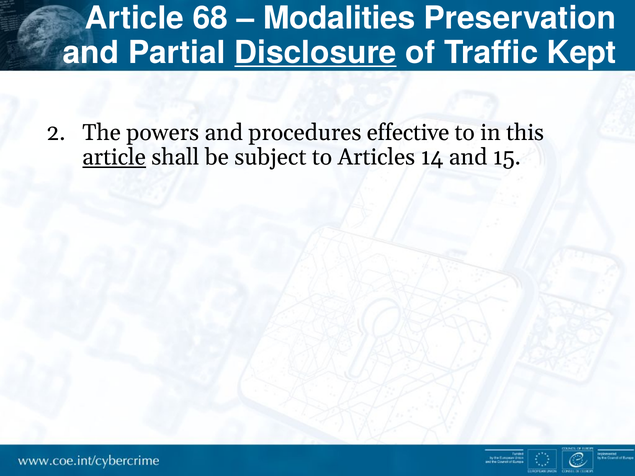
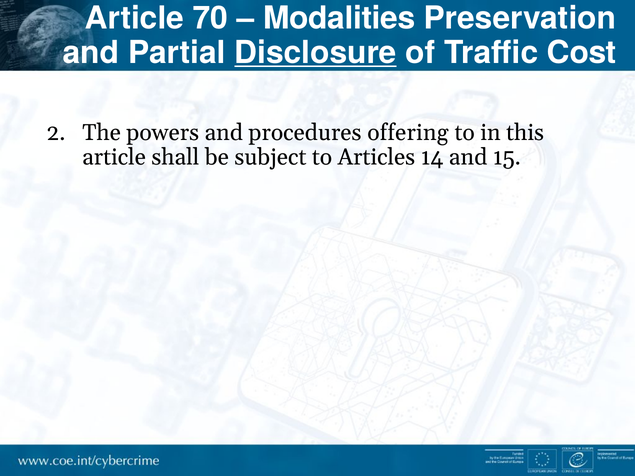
68: 68 -> 70
Kept: Kept -> Cost
effective: effective -> offering
article at (114, 158) underline: present -> none
